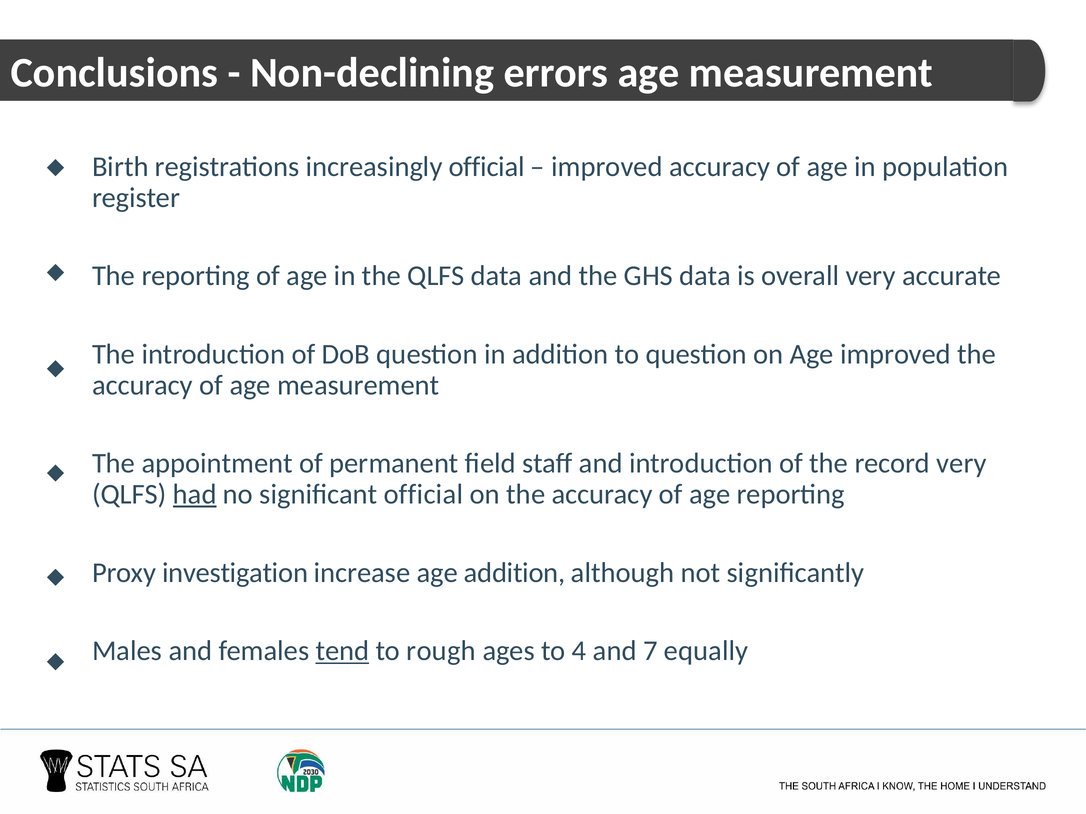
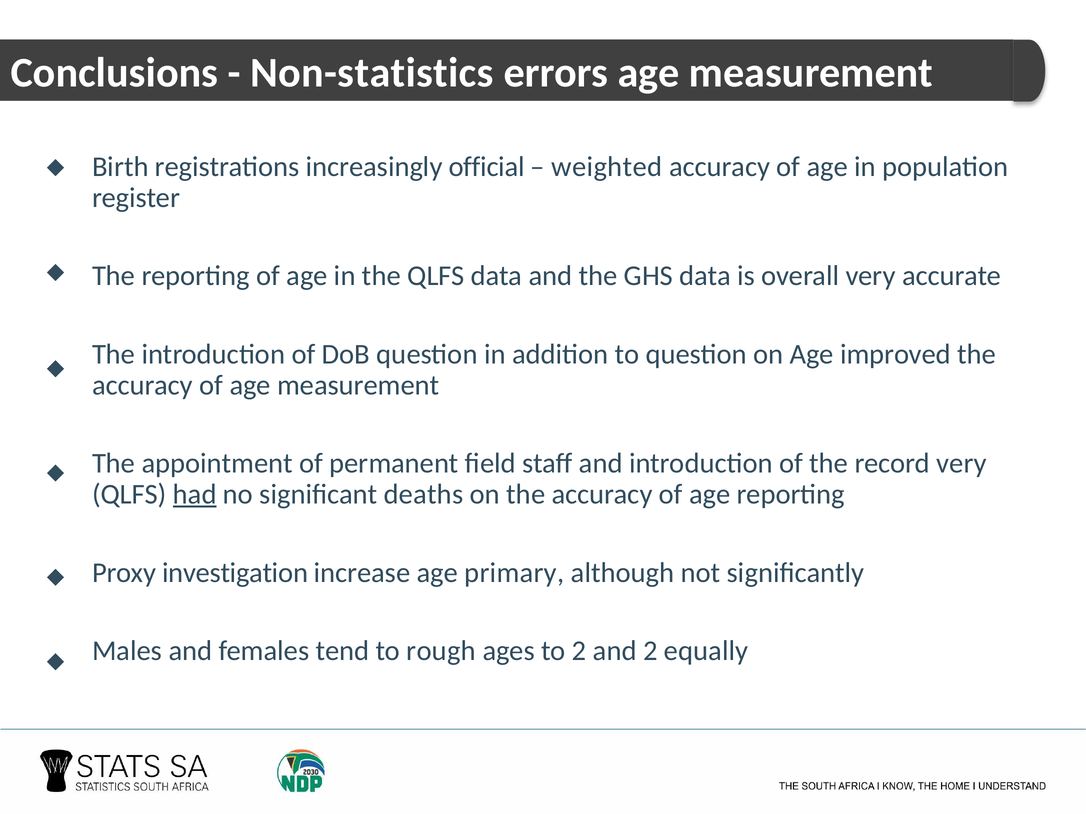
Non-declining: Non-declining -> Non-statistics
improved at (607, 167): improved -> weighted
significant official: official -> deaths
age addition: addition -> primary
tend underline: present -> none
to 4: 4 -> 2
and 7: 7 -> 2
